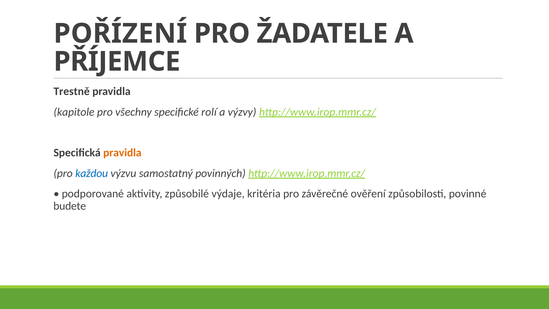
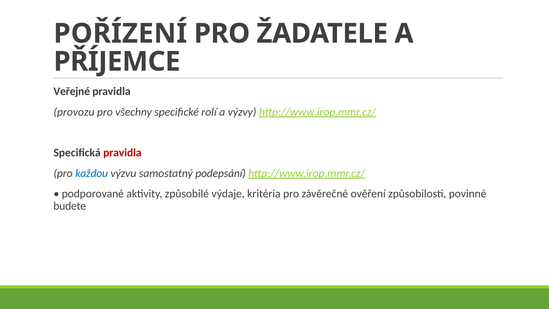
Trestně: Trestně -> Veřejné
kapitole: kapitole -> provozu
pravidla at (122, 153) colour: orange -> red
povinných: povinných -> podepsání
